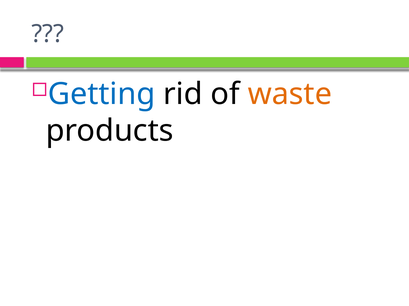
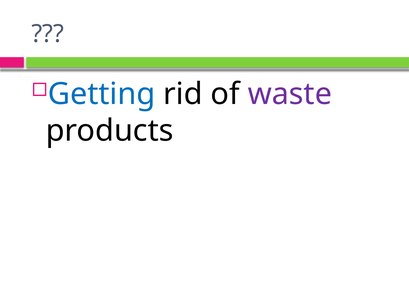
waste colour: orange -> purple
